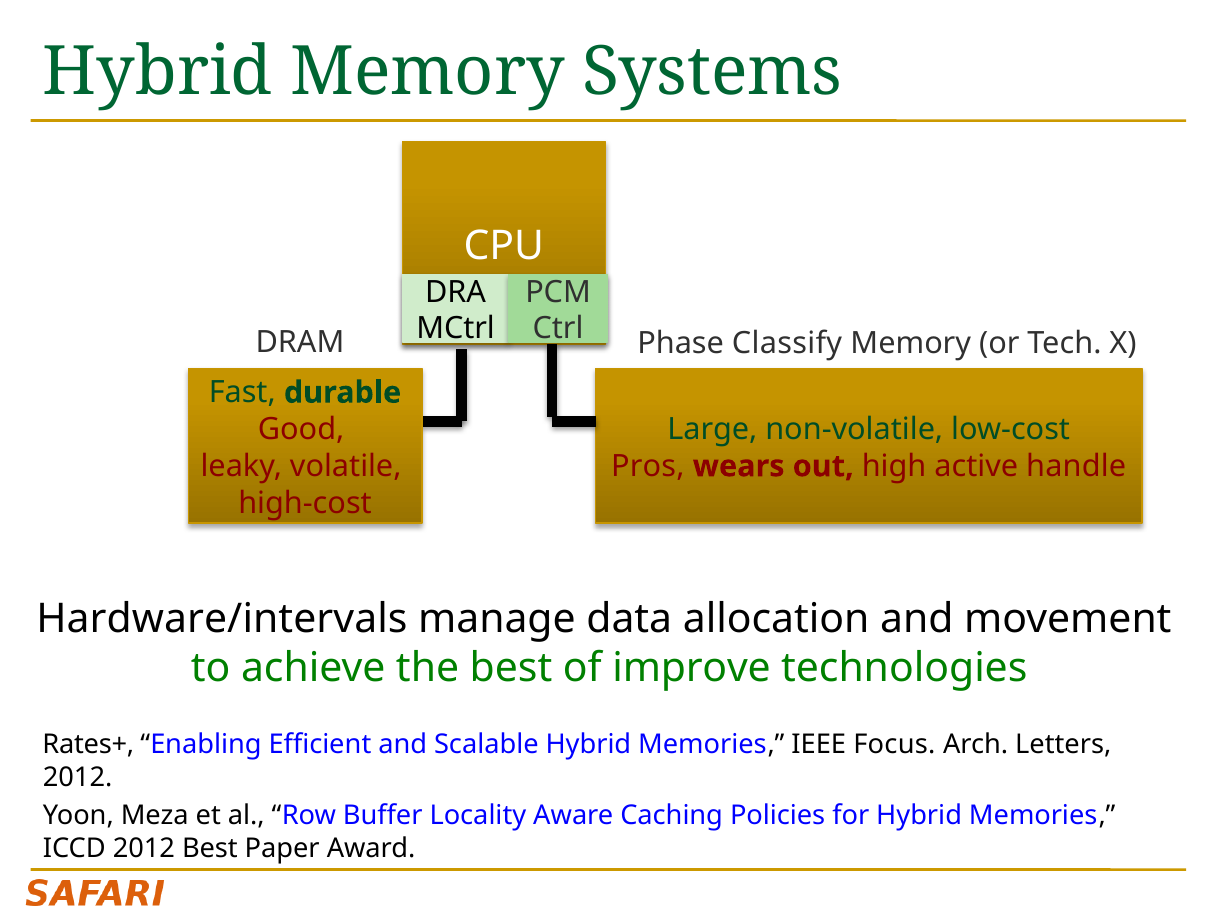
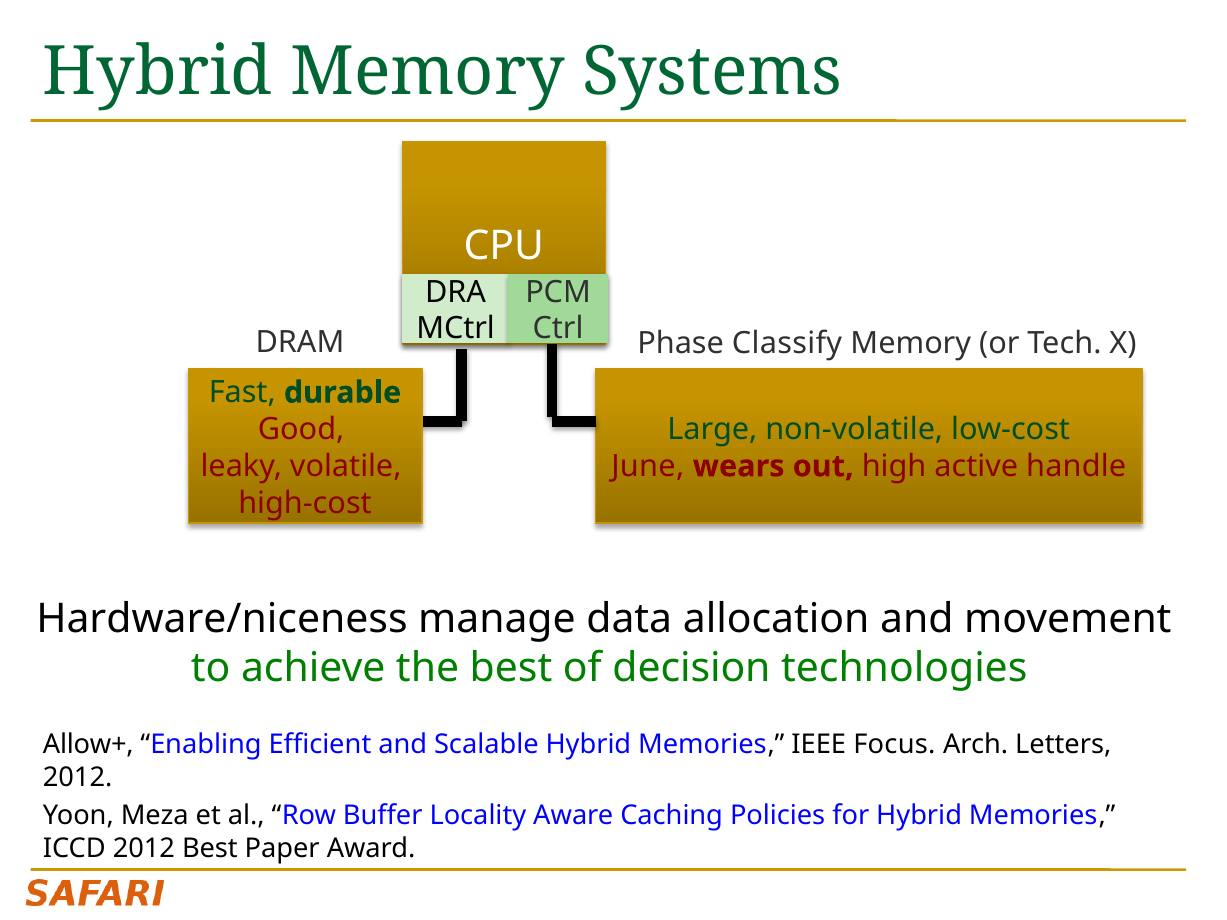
Pros: Pros -> June
Hardware/intervals: Hardware/intervals -> Hardware/niceness
improve: improve -> decision
Rates+: Rates+ -> Allow+
